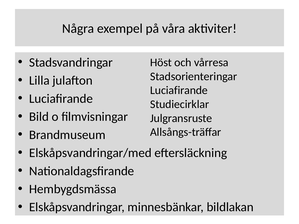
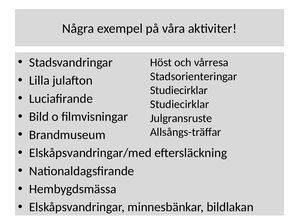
Luciafirande at (179, 90): Luciafirande -> Studiecirklar
